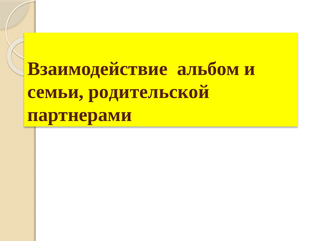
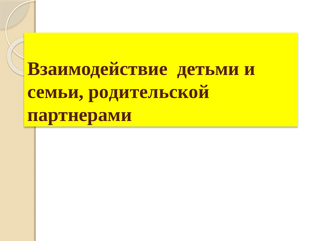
альбом: альбом -> детьми
